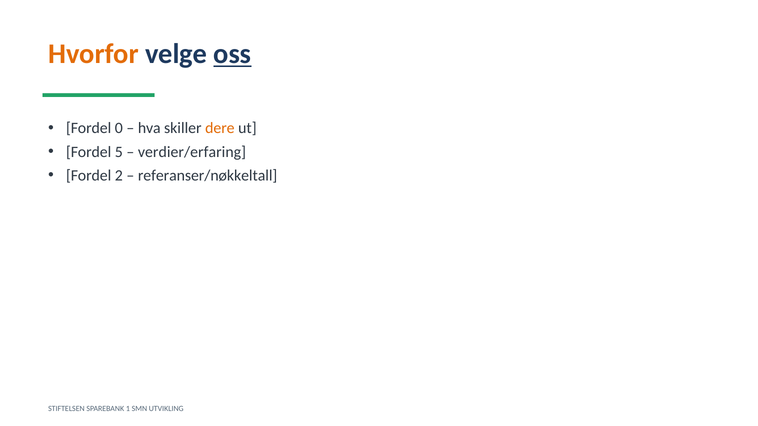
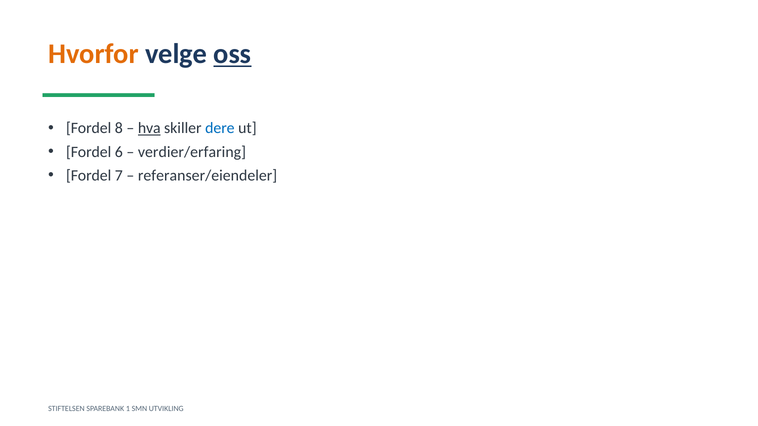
0: 0 -> 8
hva underline: none -> present
dere colour: orange -> blue
5: 5 -> 6
2: 2 -> 7
referanser/nøkkeltall: referanser/nøkkeltall -> referanser/eiendeler
